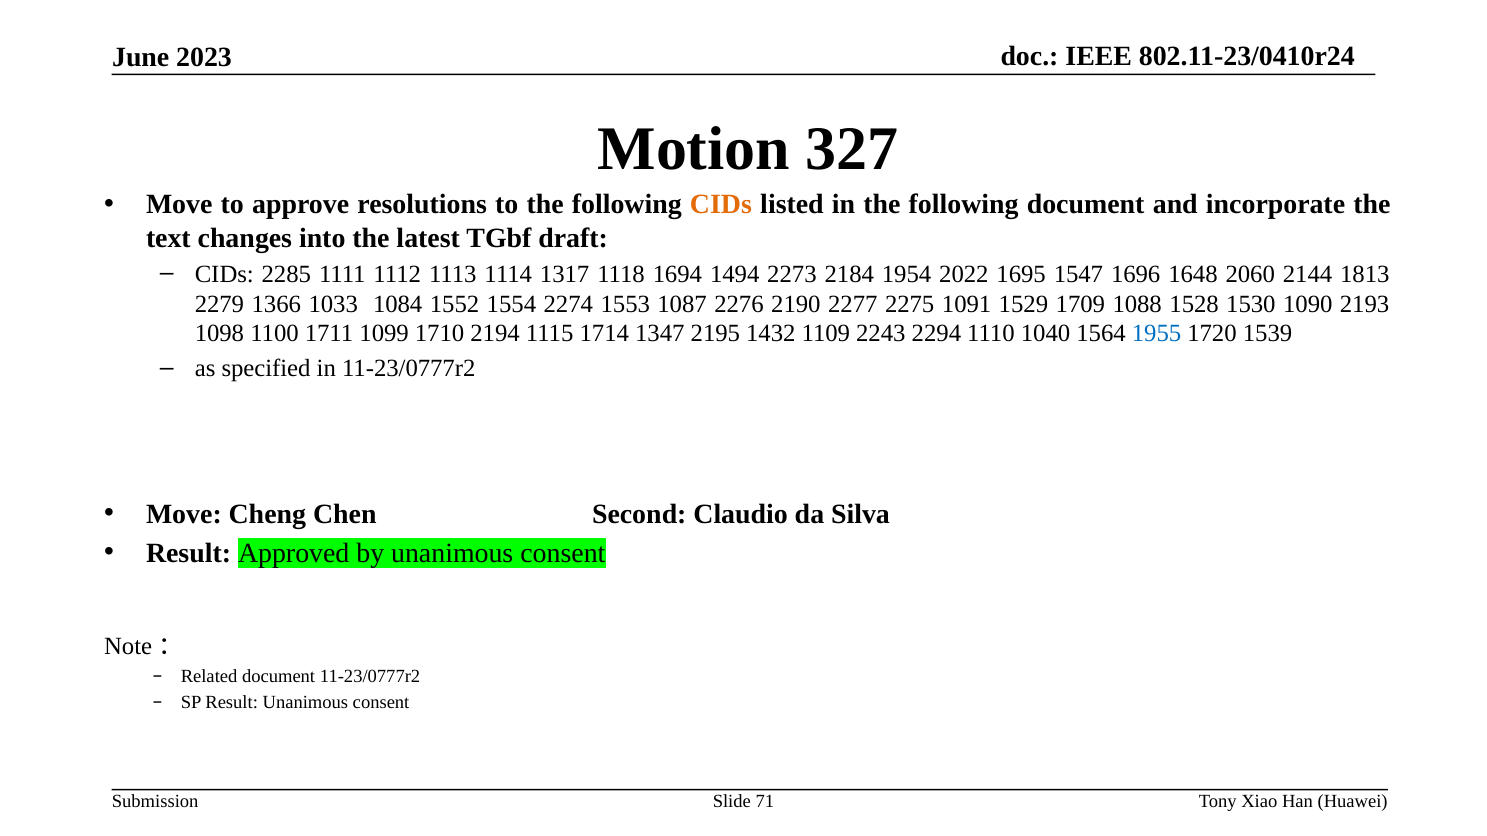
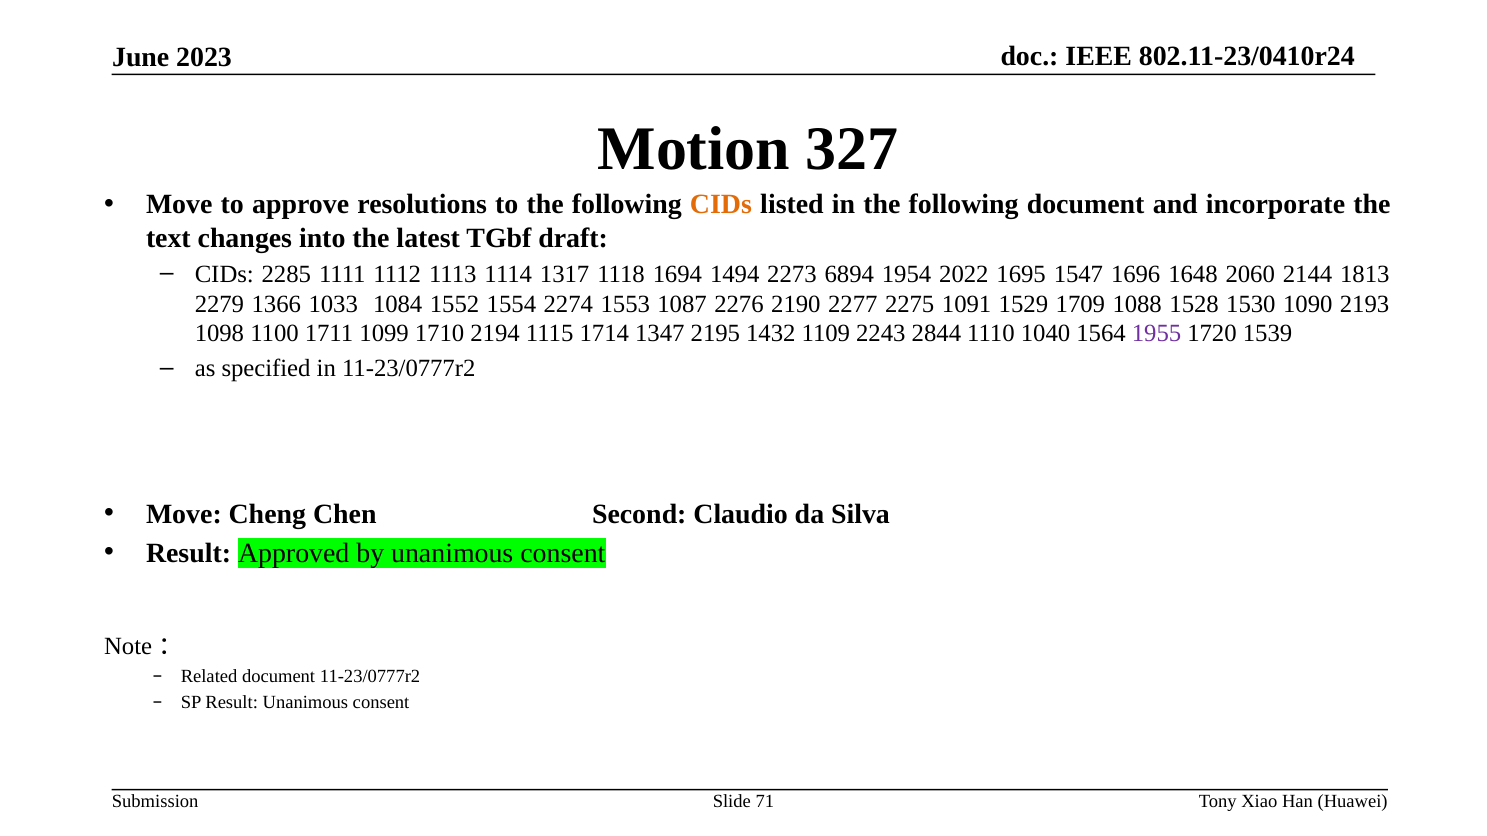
2184: 2184 -> 6894
2294: 2294 -> 2844
1955 colour: blue -> purple
